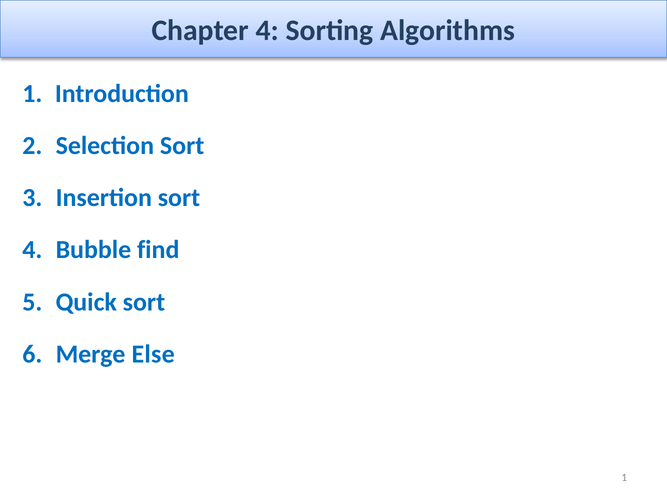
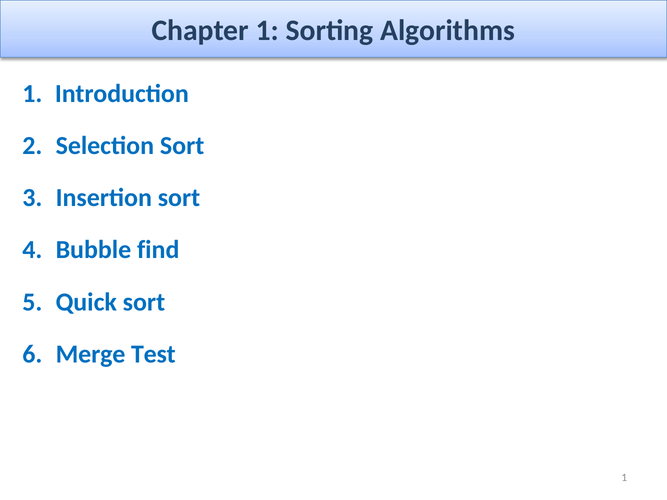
Chapter 4: 4 -> 1
Else: Else -> Test
